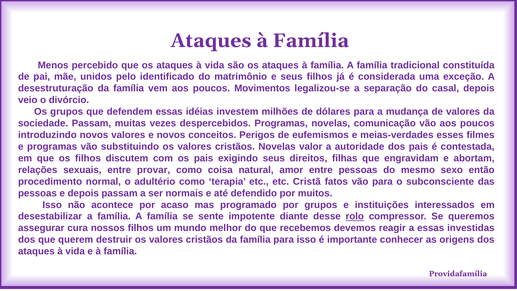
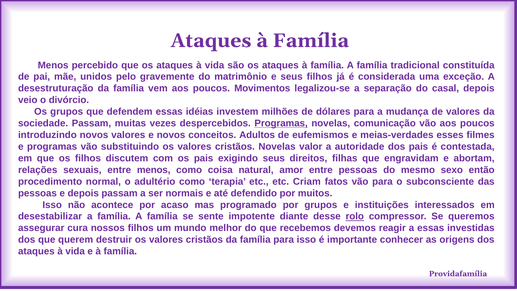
identificado: identificado -> gravemente
Programas at (281, 123) underline: none -> present
Perigos: Perigos -> Adultos
entre provar: provar -> menos
Cristã: Cristã -> Criam
